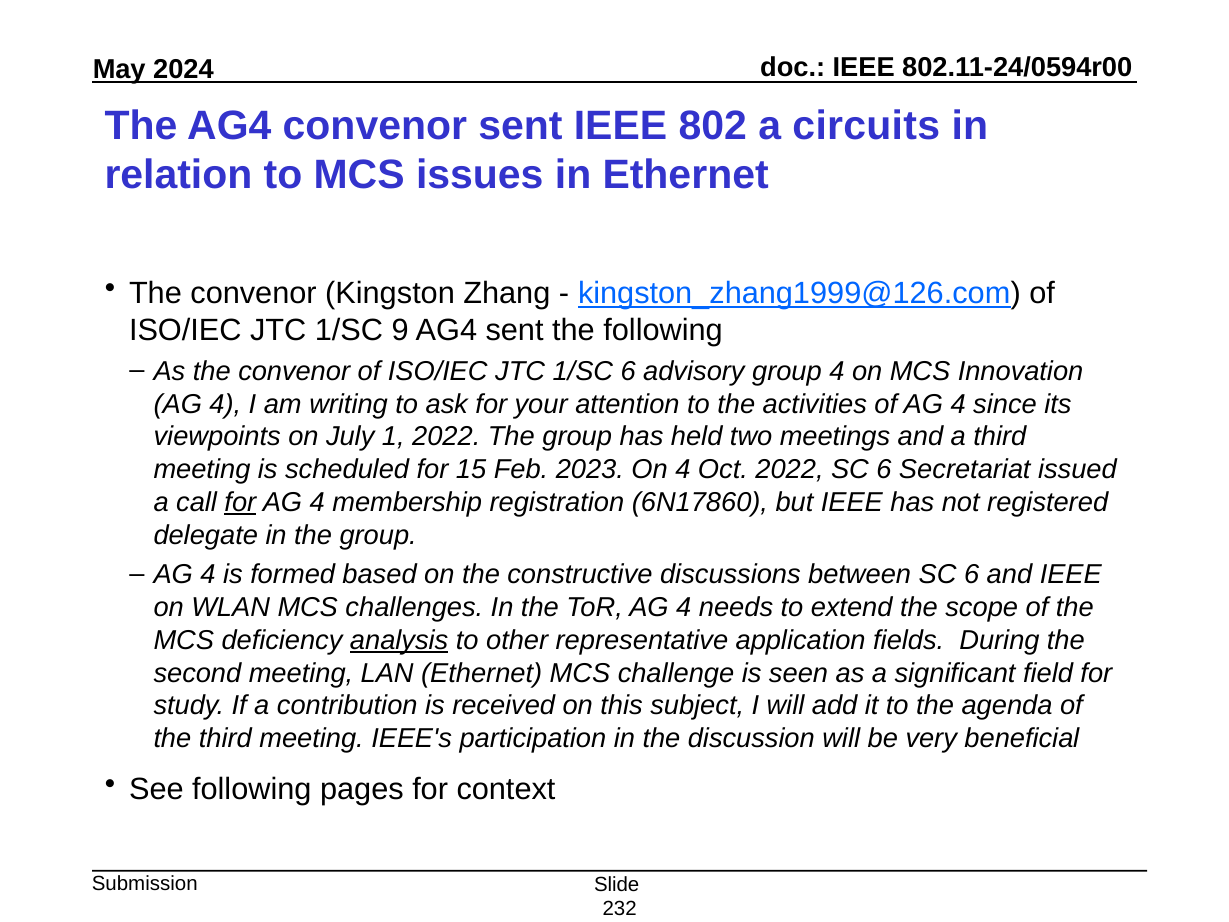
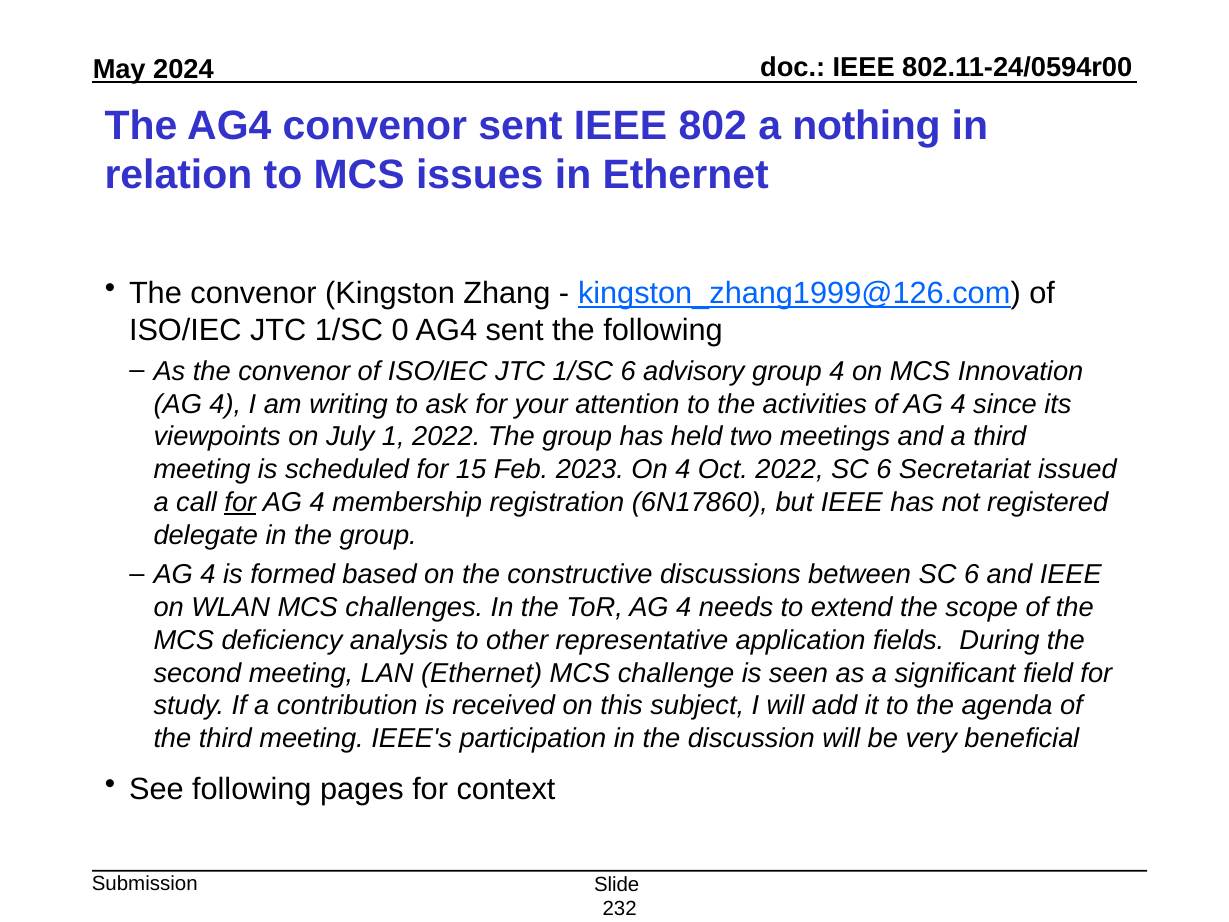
circuits: circuits -> nothing
9: 9 -> 0
analysis underline: present -> none
